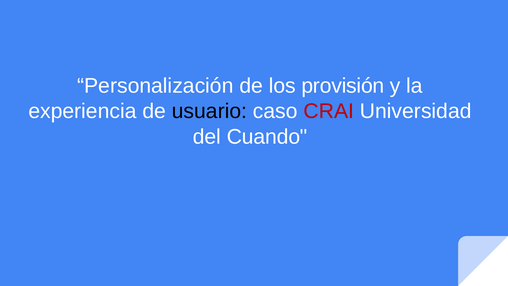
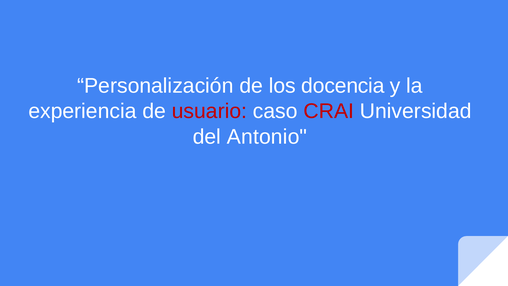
provisión: provisión -> docencia
usuario colour: black -> red
Cuando: Cuando -> Antonio
